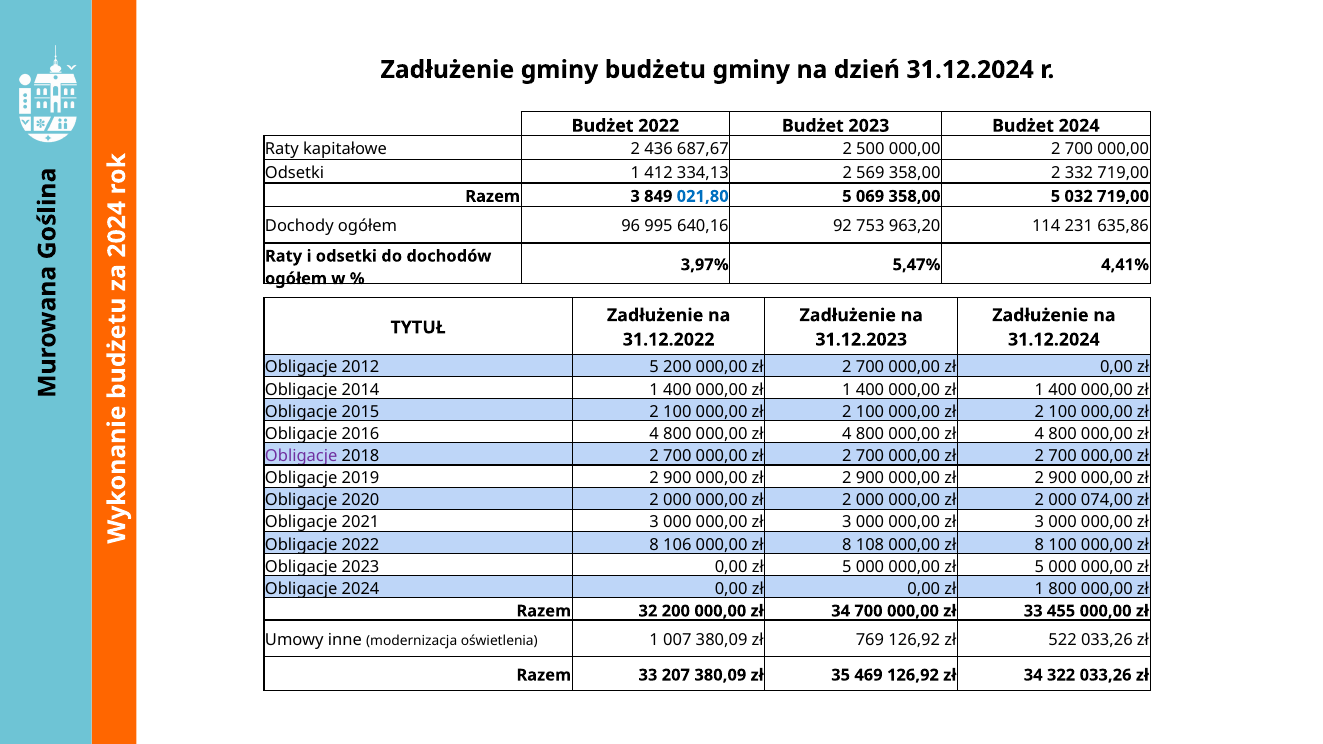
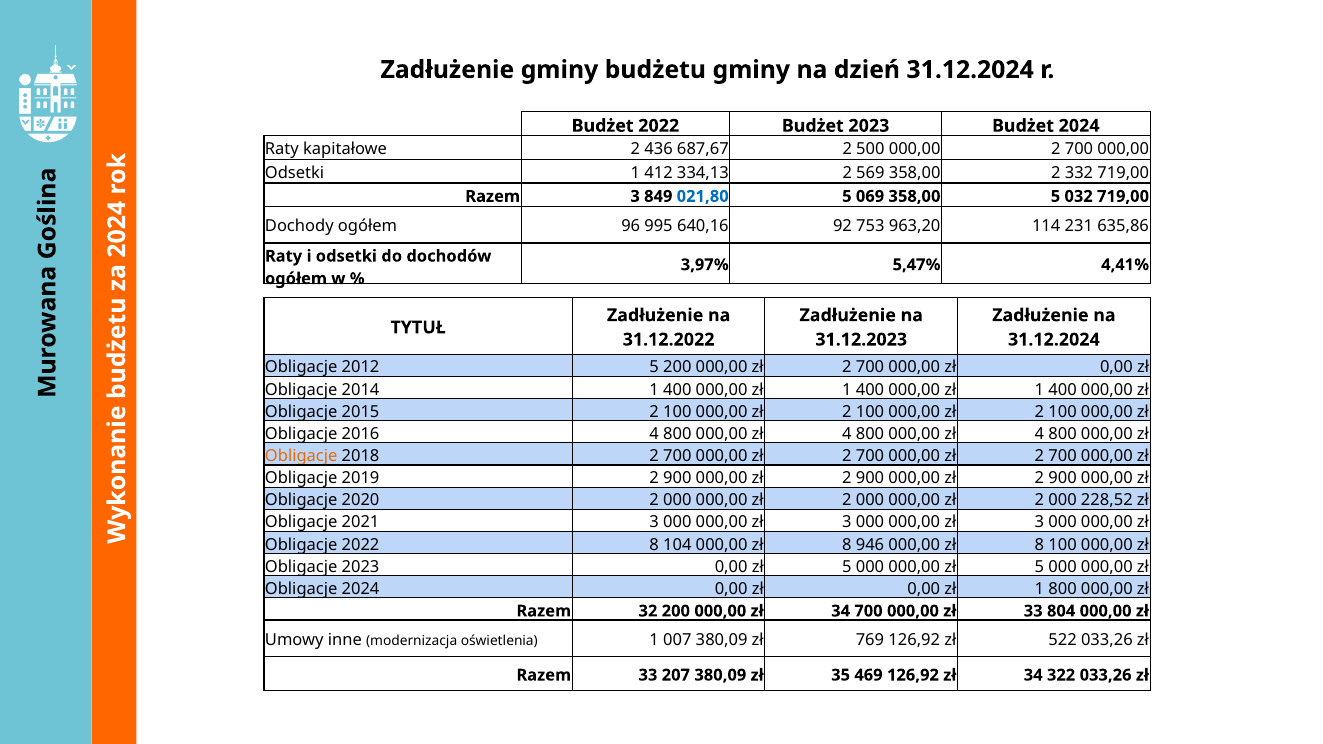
Obligacje at (301, 456) colour: purple -> orange
074,00: 074,00 -> 228,52
106: 106 -> 104
108: 108 -> 946
455: 455 -> 804
